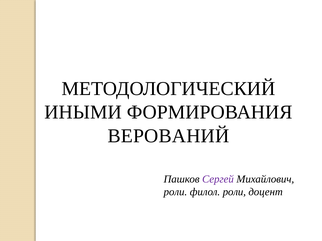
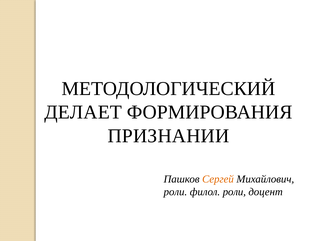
ИНЫМИ: ИНЫМИ -> ДЕЛАЕТ
ВЕРОВАНИЙ: ВЕРОВАНИЙ -> ПРИЗНАНИИ
Сергей colour: purple -> orange
